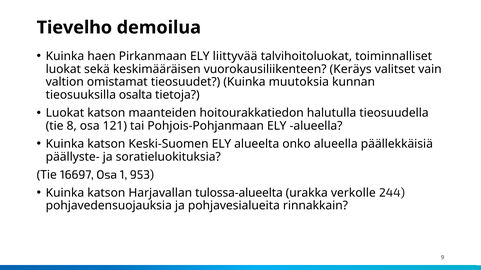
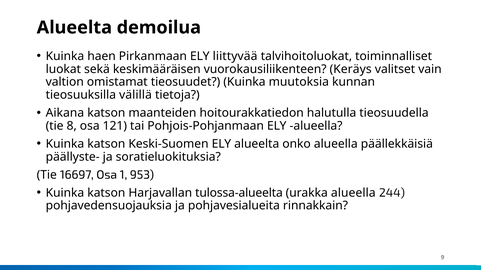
Tievelho at (74, 28): Tievelho -> Alueelta
osalta: osalta -> välillä
Luokat at (65, 113): Luokat -> Aikana
urakka verkolle: verkolle -> alueella
